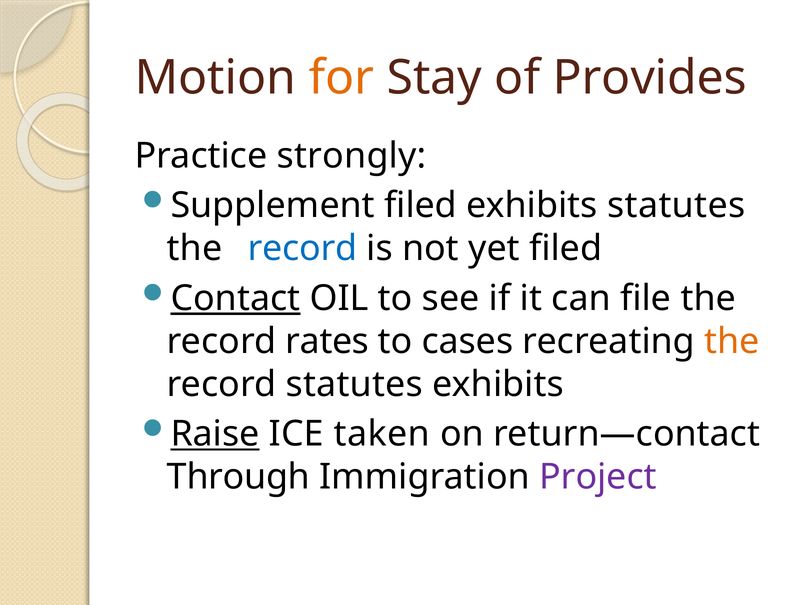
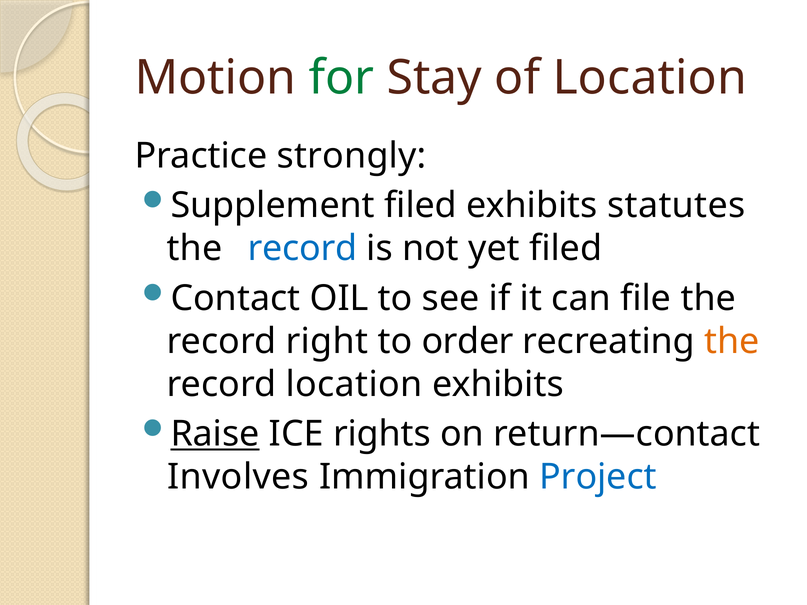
for colour: orange -> green
of Provides: Provides -> Location
Contact underline: present -> none
rates: rates -> right
cases: cases -> order
record statutes: statutes -> location
taken: taken -> rights
Through: Through -> Involves
Project colour: purple -> blue
